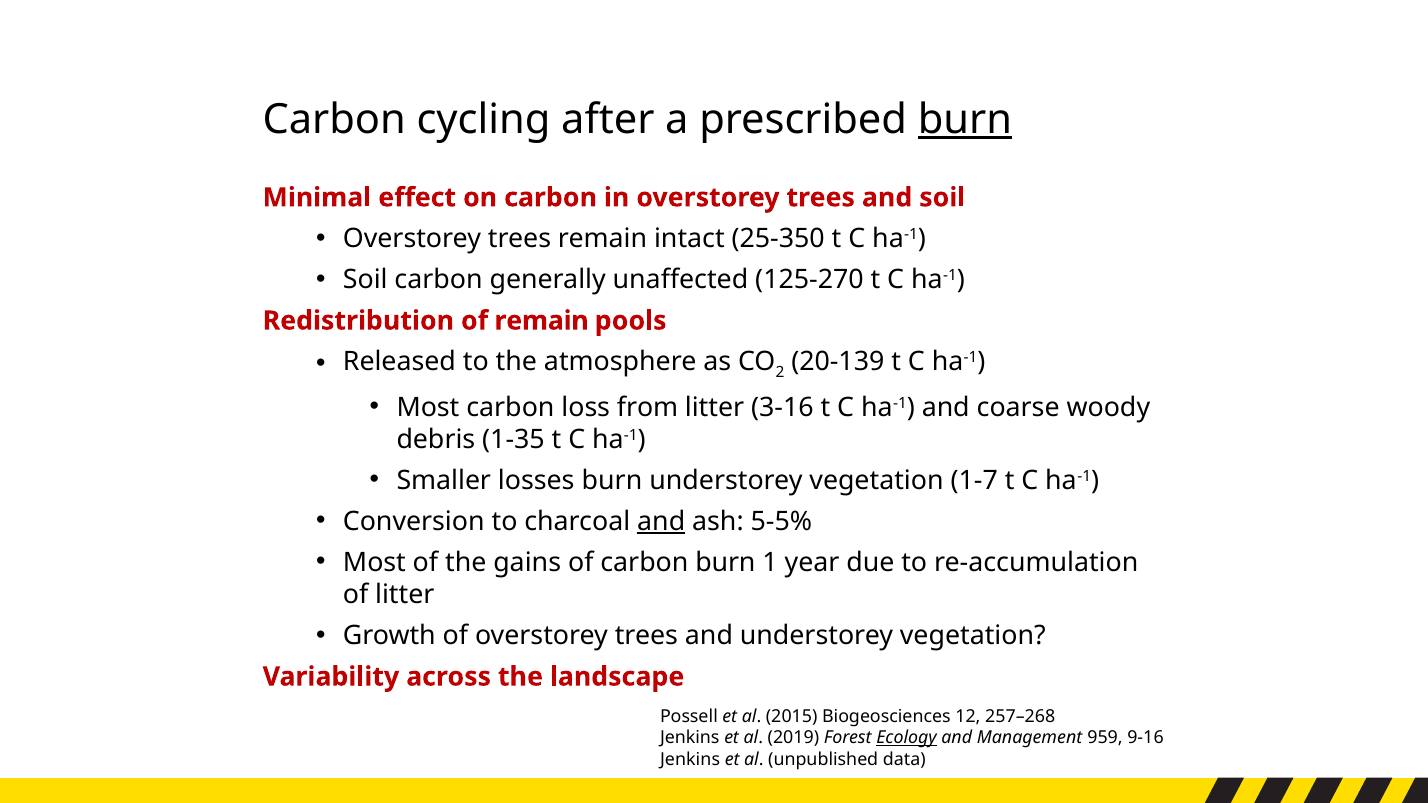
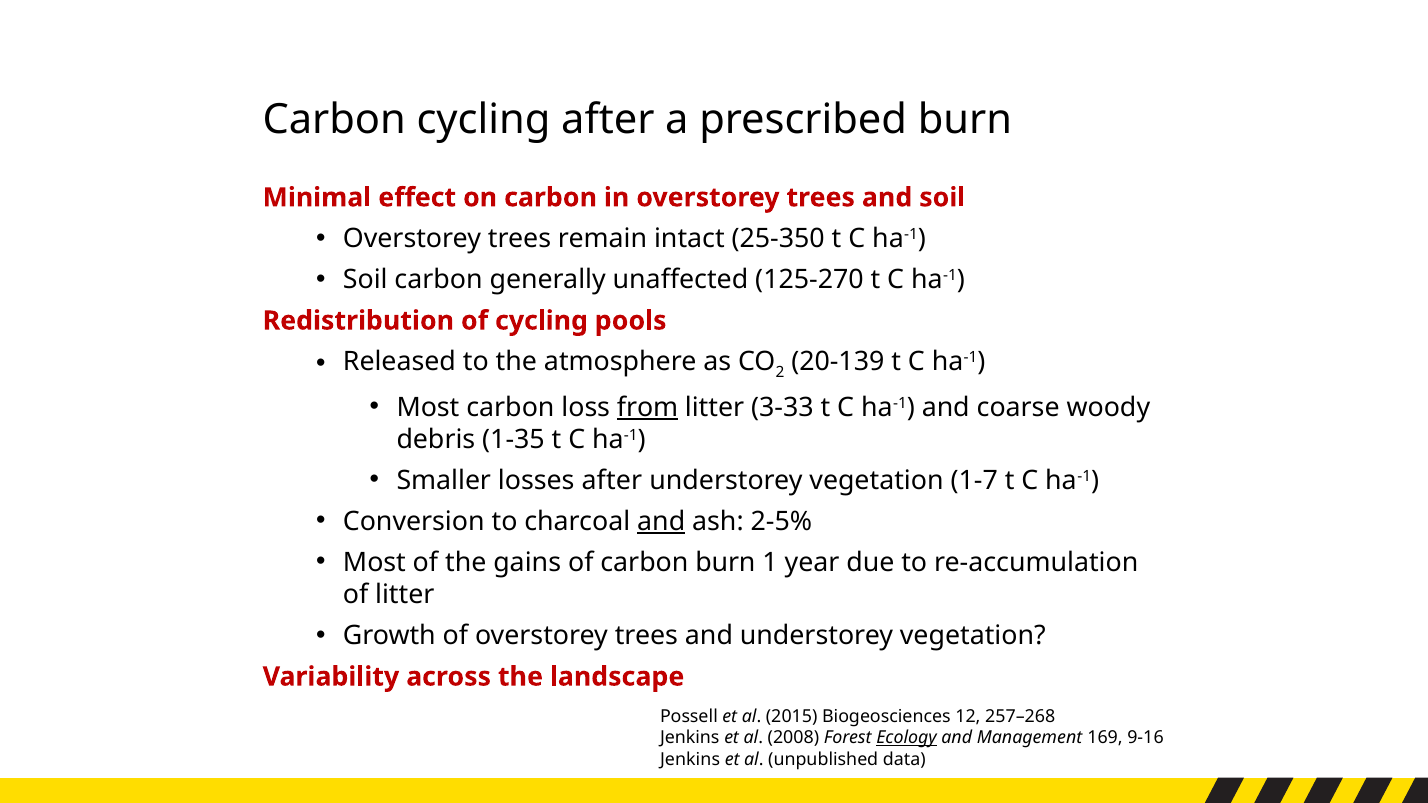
burn at (965, 120) underline: present -> none
of remain: remain -> cycling
from underline: none -> present
3-16: 3-16 -> 3-33
losses burn: burn -> after
5-5%: 5-5% -> 2-5%
2019: 2019 -> 2008
959: 959 -> 169
